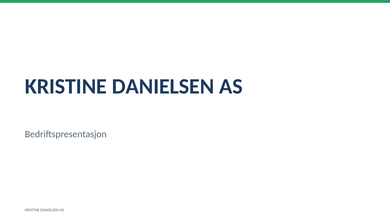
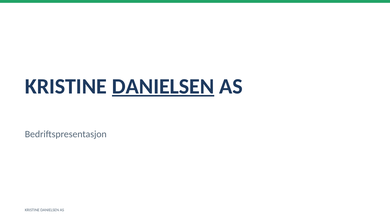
DANIELSEN at (163, 86) underline: none -> present
